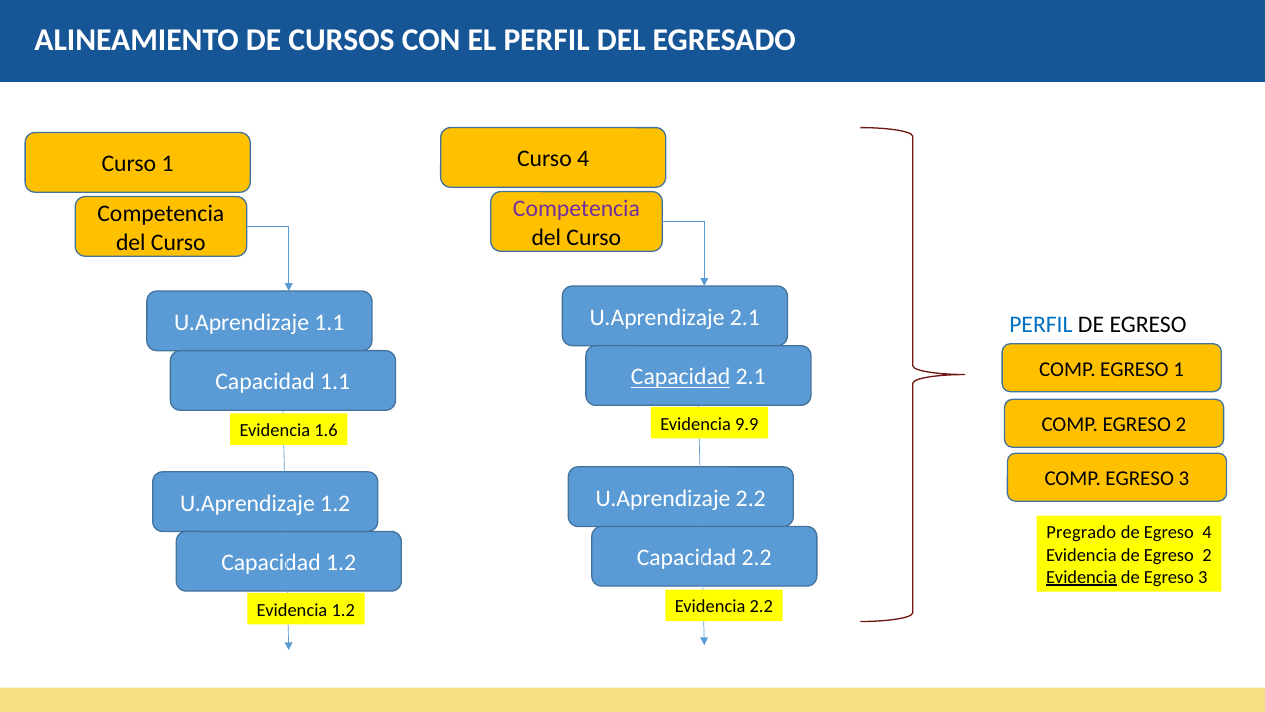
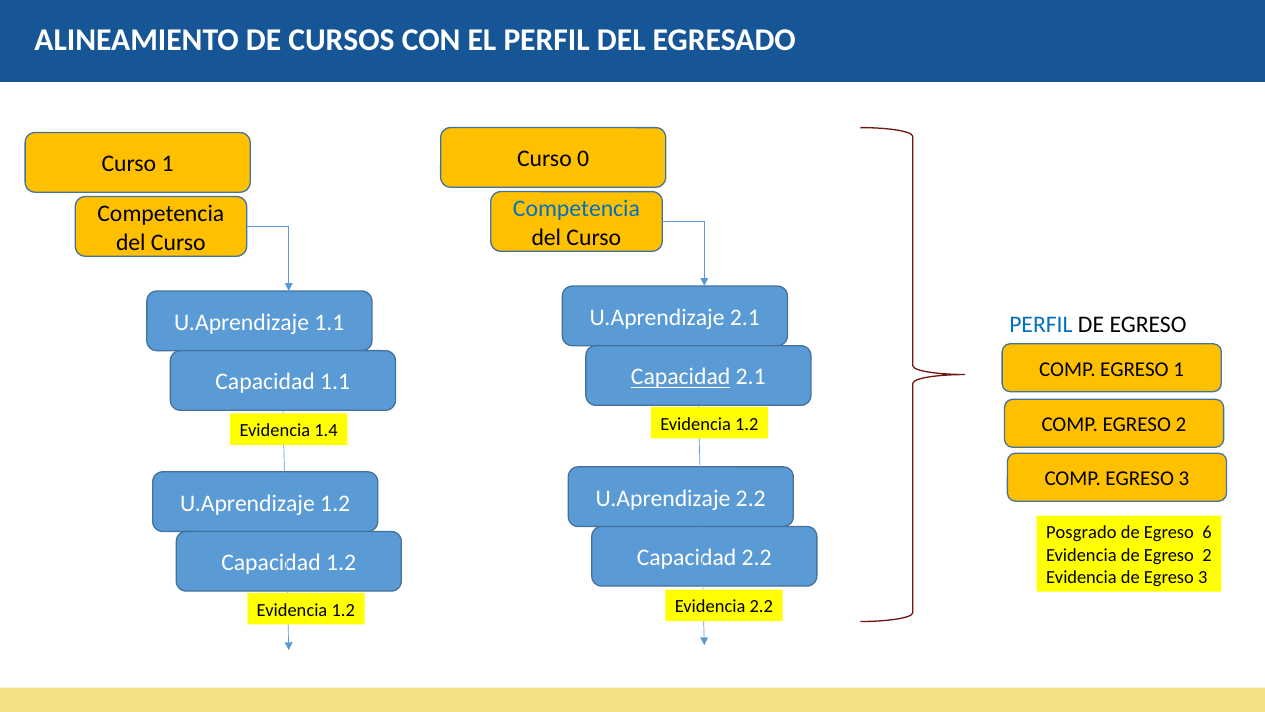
Curso 4: 4 -> 0
Competencia at (576, 209) colour: purple -> blue
9.9 at (747, 424): 9.9 -> 1.2
1.6: 1.6 -> 1.4
Pregrado: Pregrado -> Posgrado
Egreso 4: 4 -> 6
Evidencia at (1081, 577) underline: present -> none
